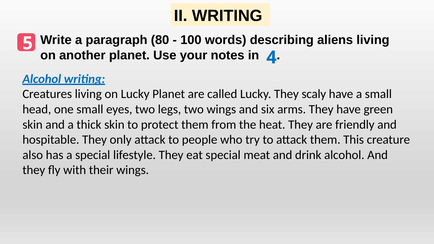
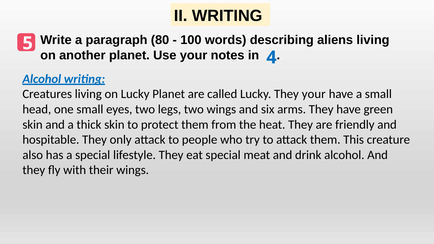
They scaly: scaly -> your
